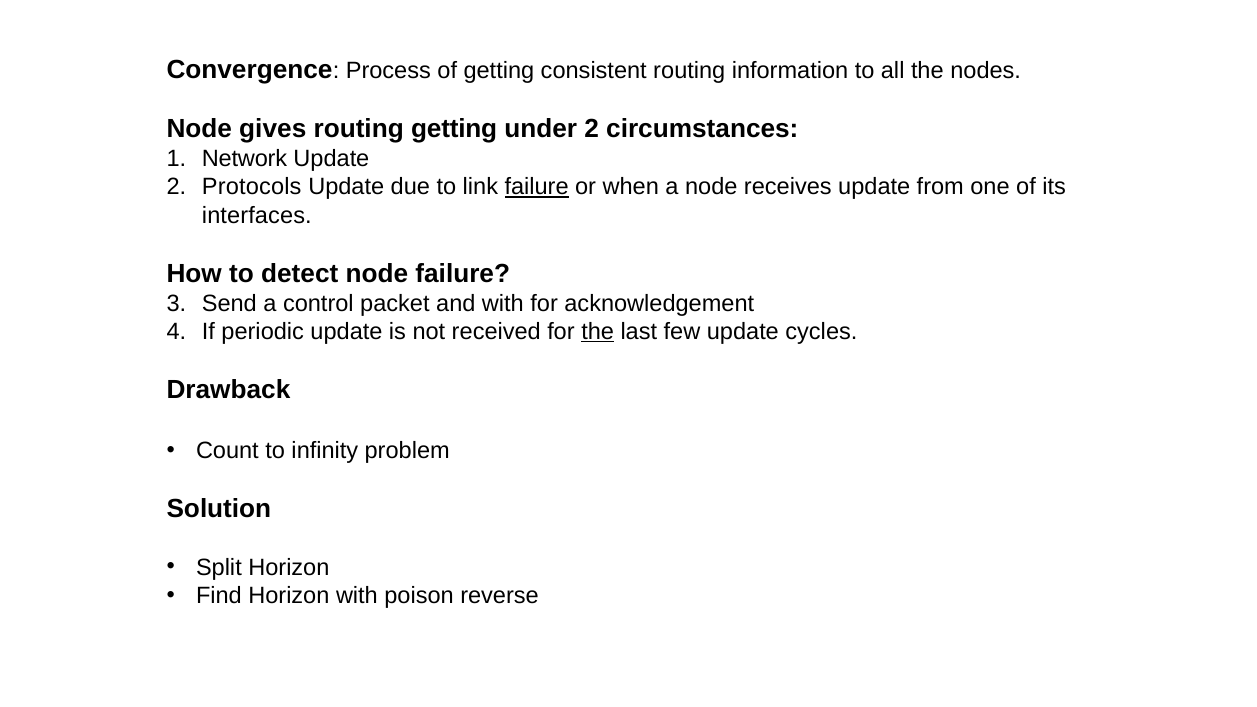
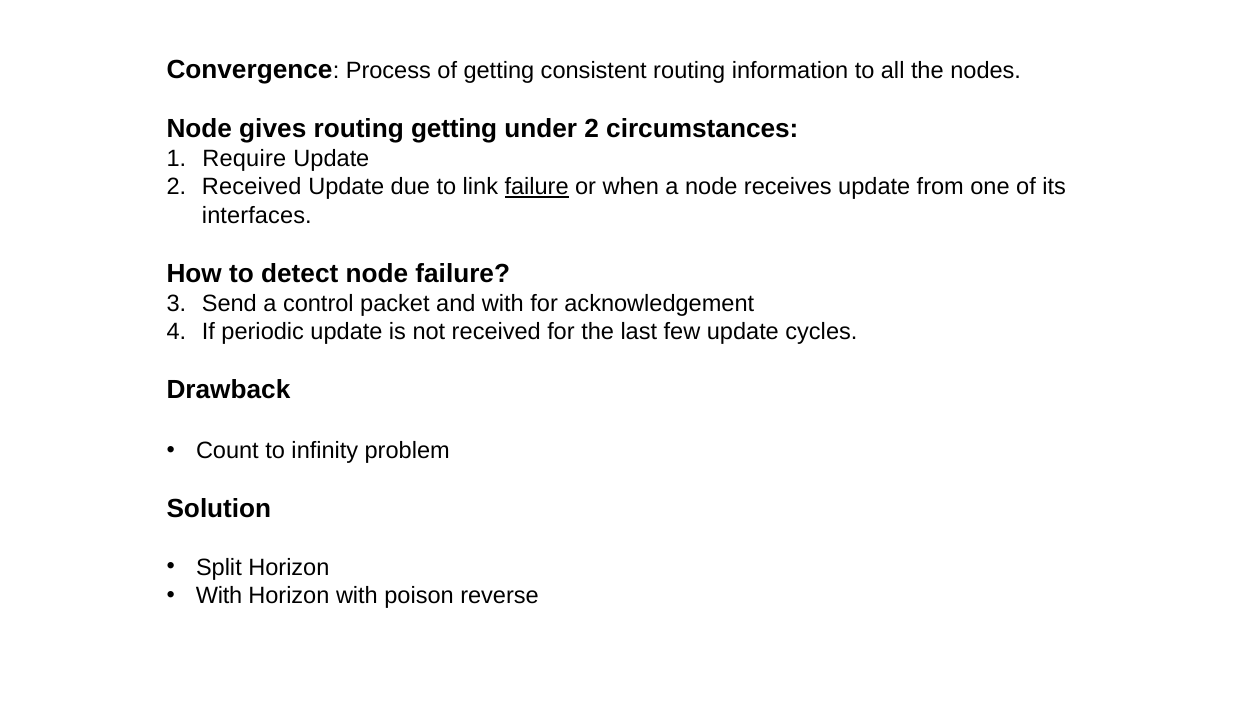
Network: Network -> Require
2 Protocols: Protocols -> Received
the at (598, 332) underline: present -> none
Find at (219, 596): Find -> With
